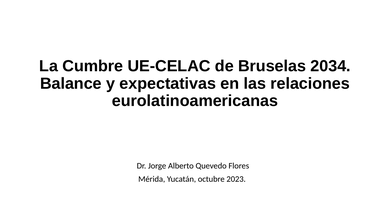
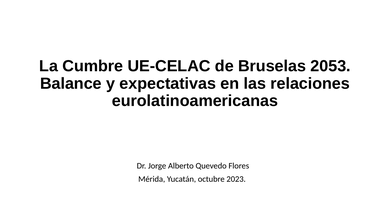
2034: 2034 -> 2053
